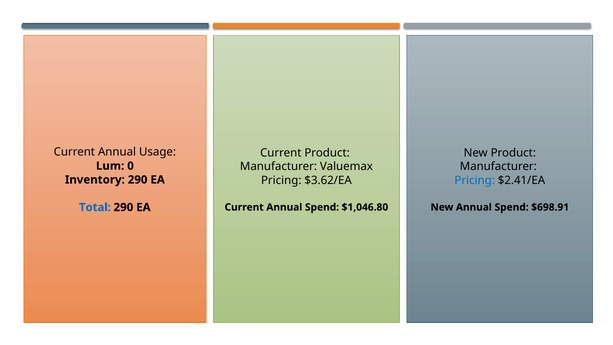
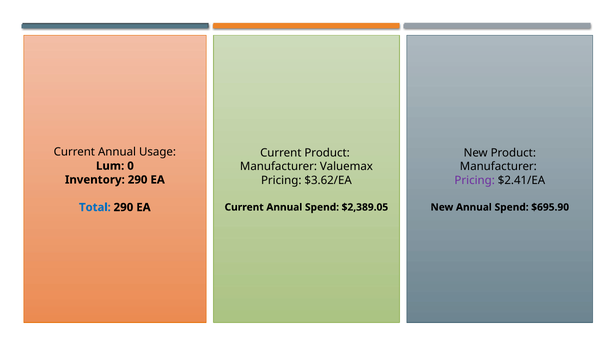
Pricing at (475, 180) colour: blue -> purple
$1,046.80: $1,046.80 -> $2,389.05
$698.91: $698.91 -> $695.90
